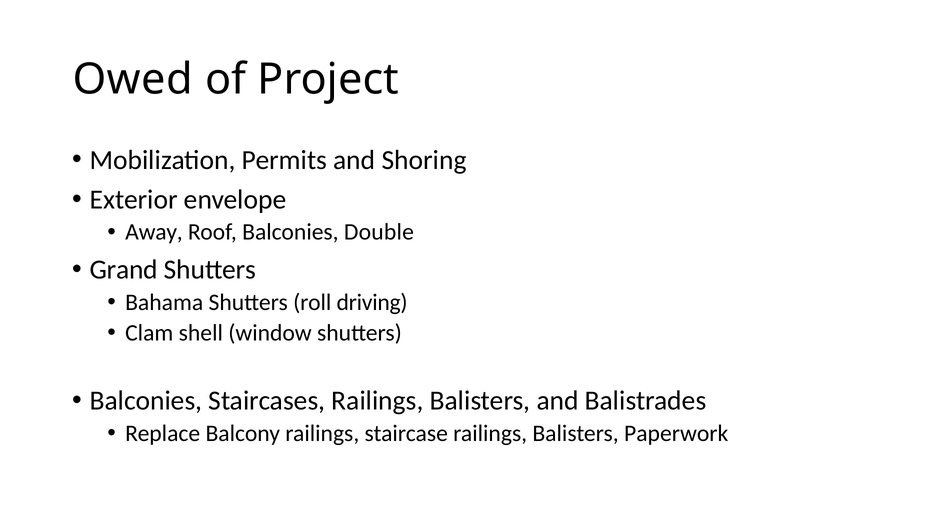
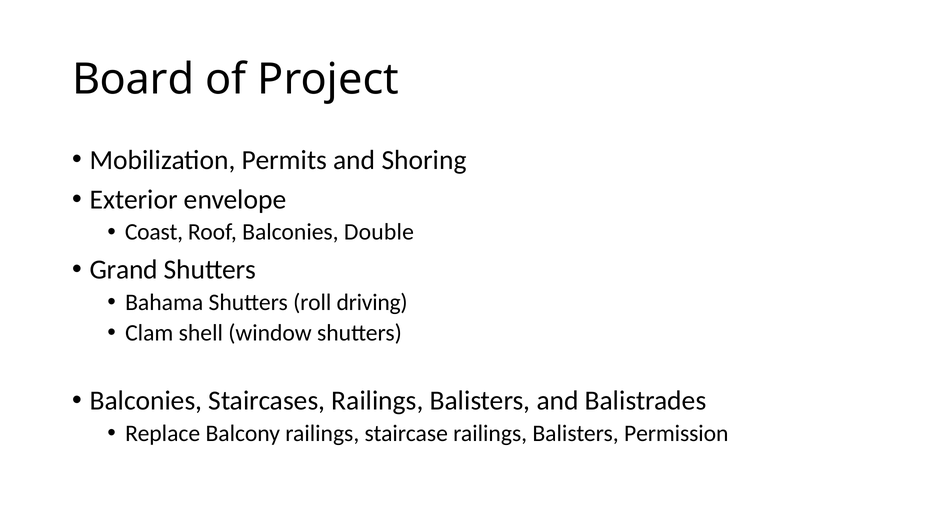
Owed: Owed -> Board
Away: Away -> Coast
Paperwork: Paperwork -> Permission
